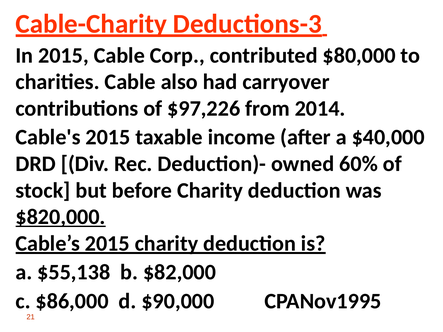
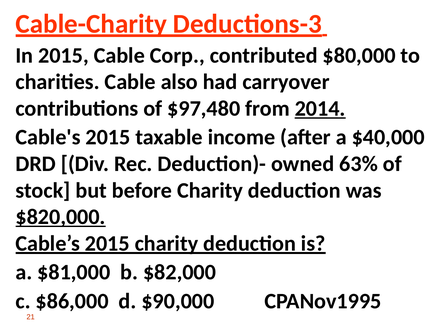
$97,226: $97,226 -> $97,480
2014 underline: none -> present
60%: 60% -> 63%
$55,138: $55,138 -> $81,000
